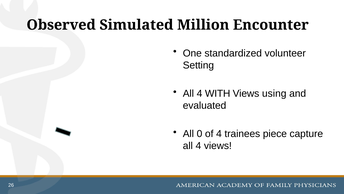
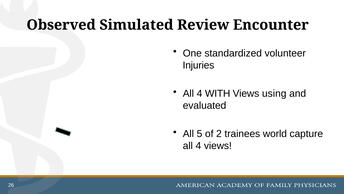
Million: Million -> Review
Setting: Setting -> Injuries
0: 0 -> 5
of 4: 4 -> 2
piece: piece -> world
